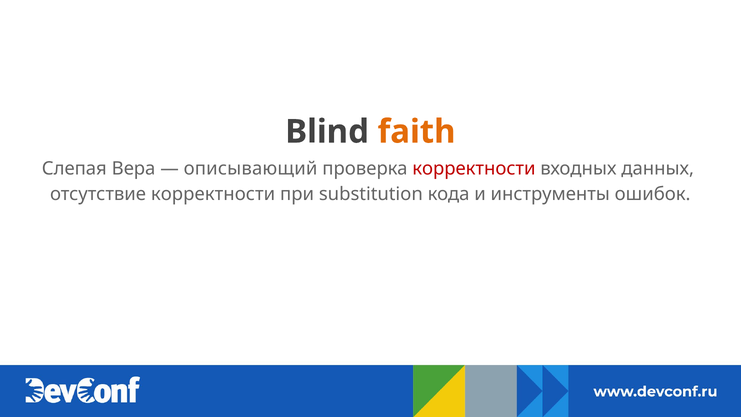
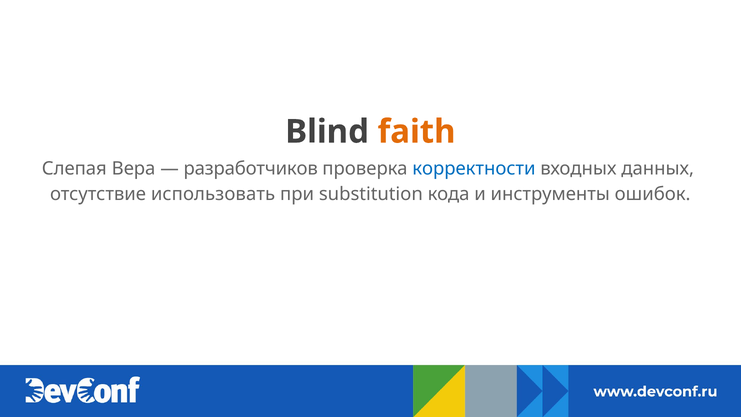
описывающий: описывающий -> разработчиков
корректности at (474, 169) colour: red -> blue
отсутствие корректности: корректности -> использовать
